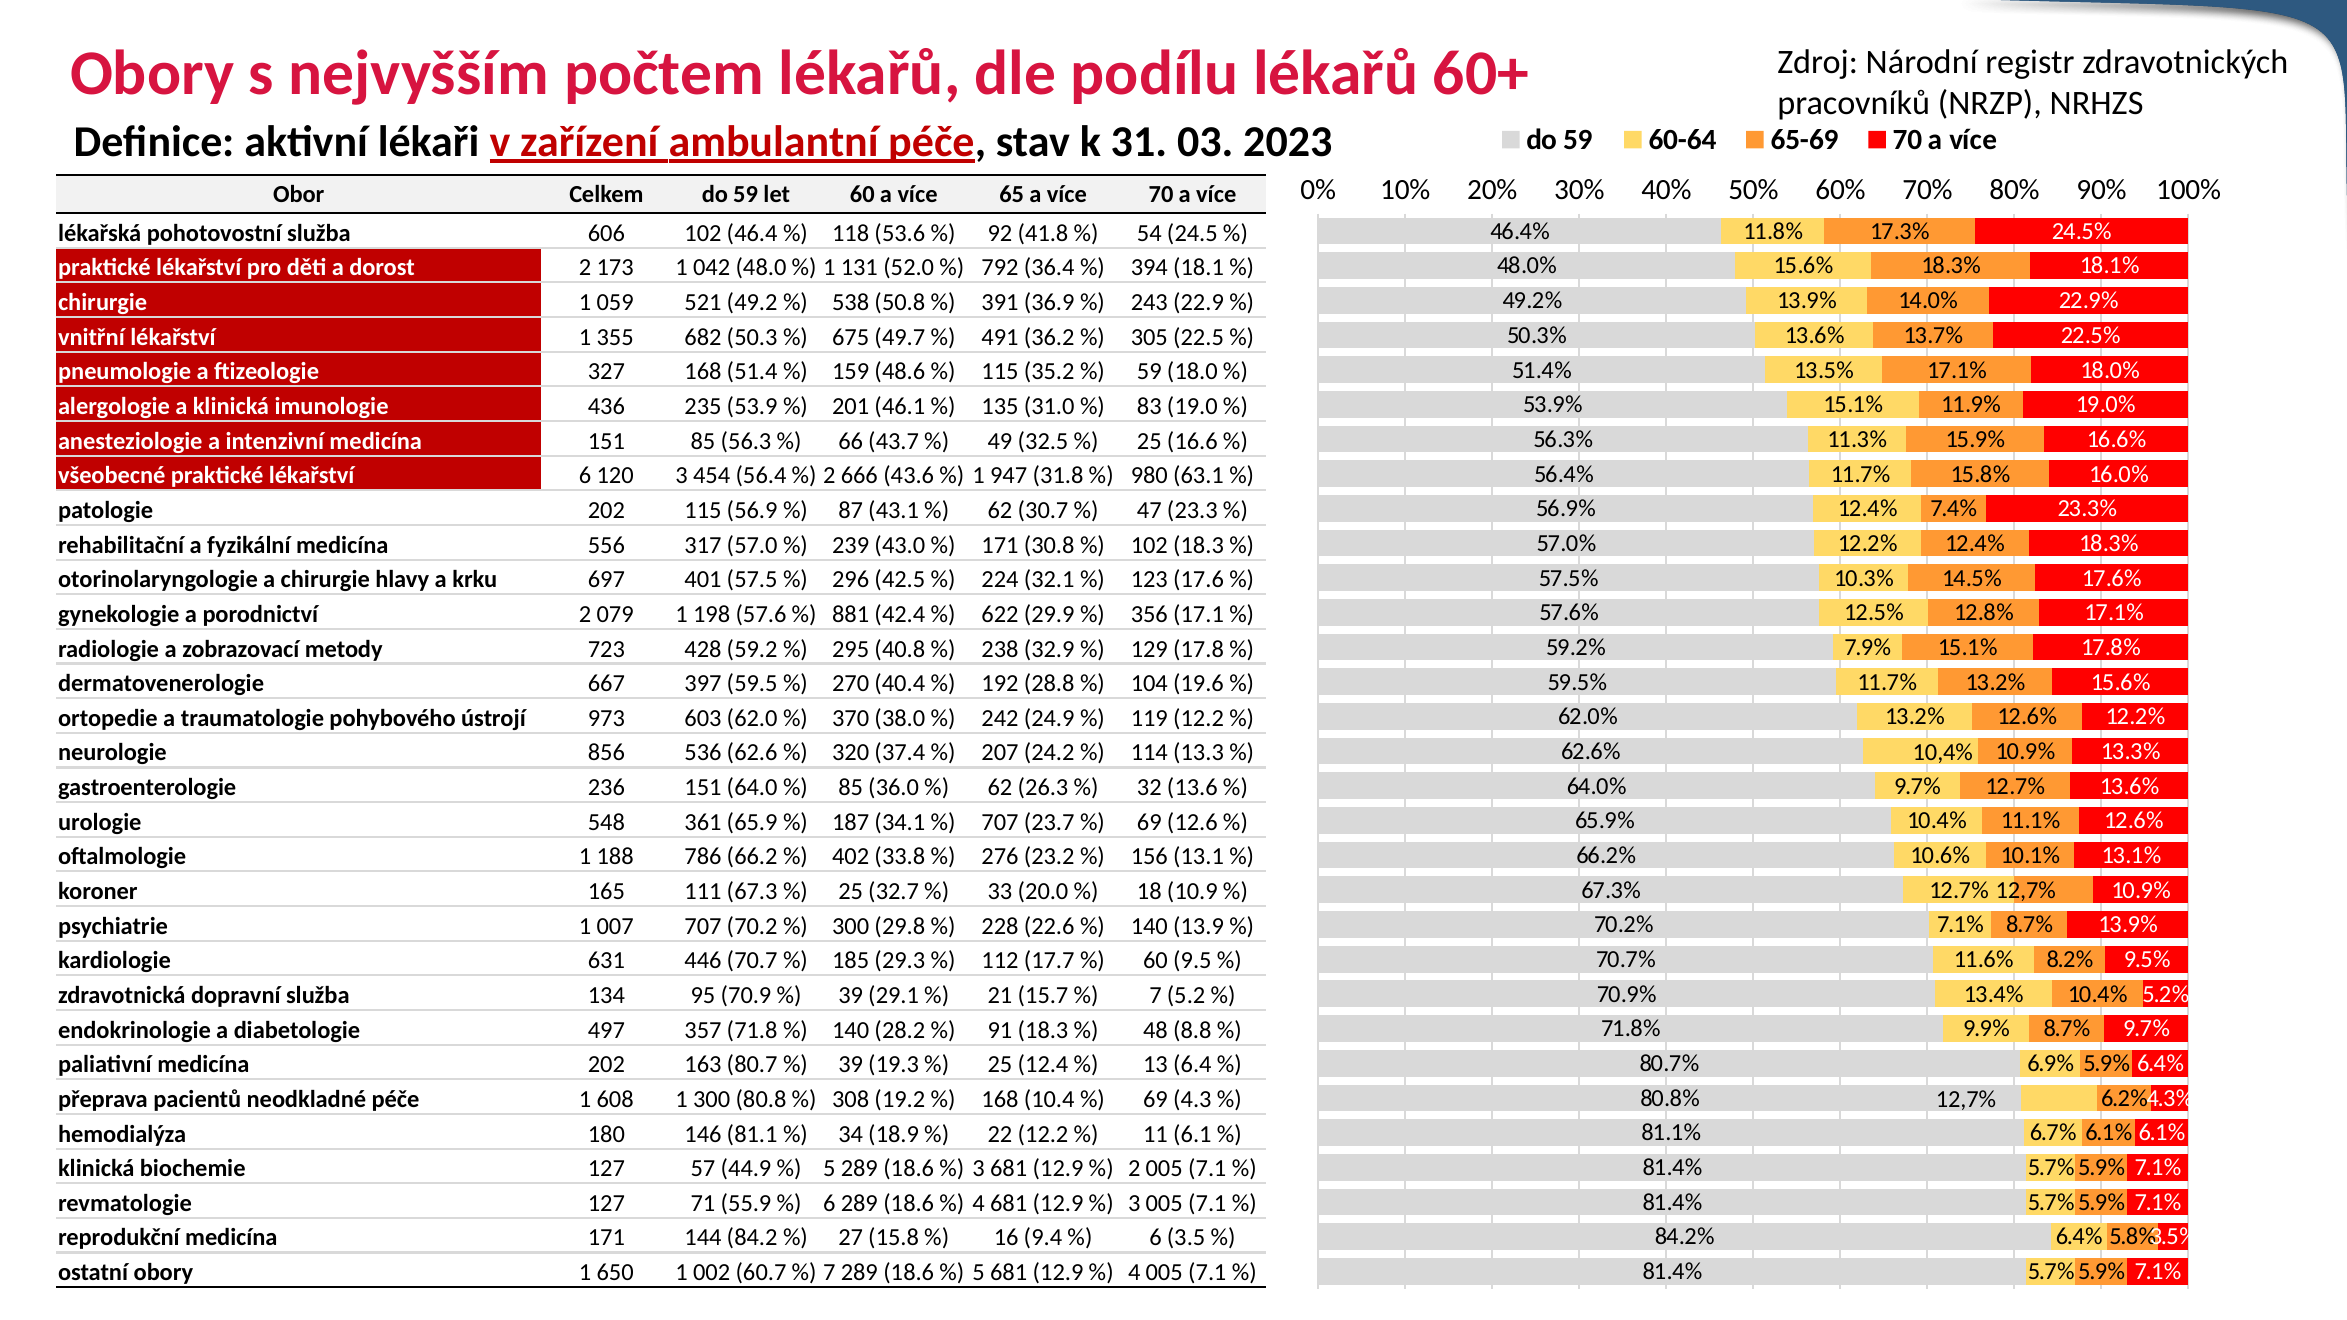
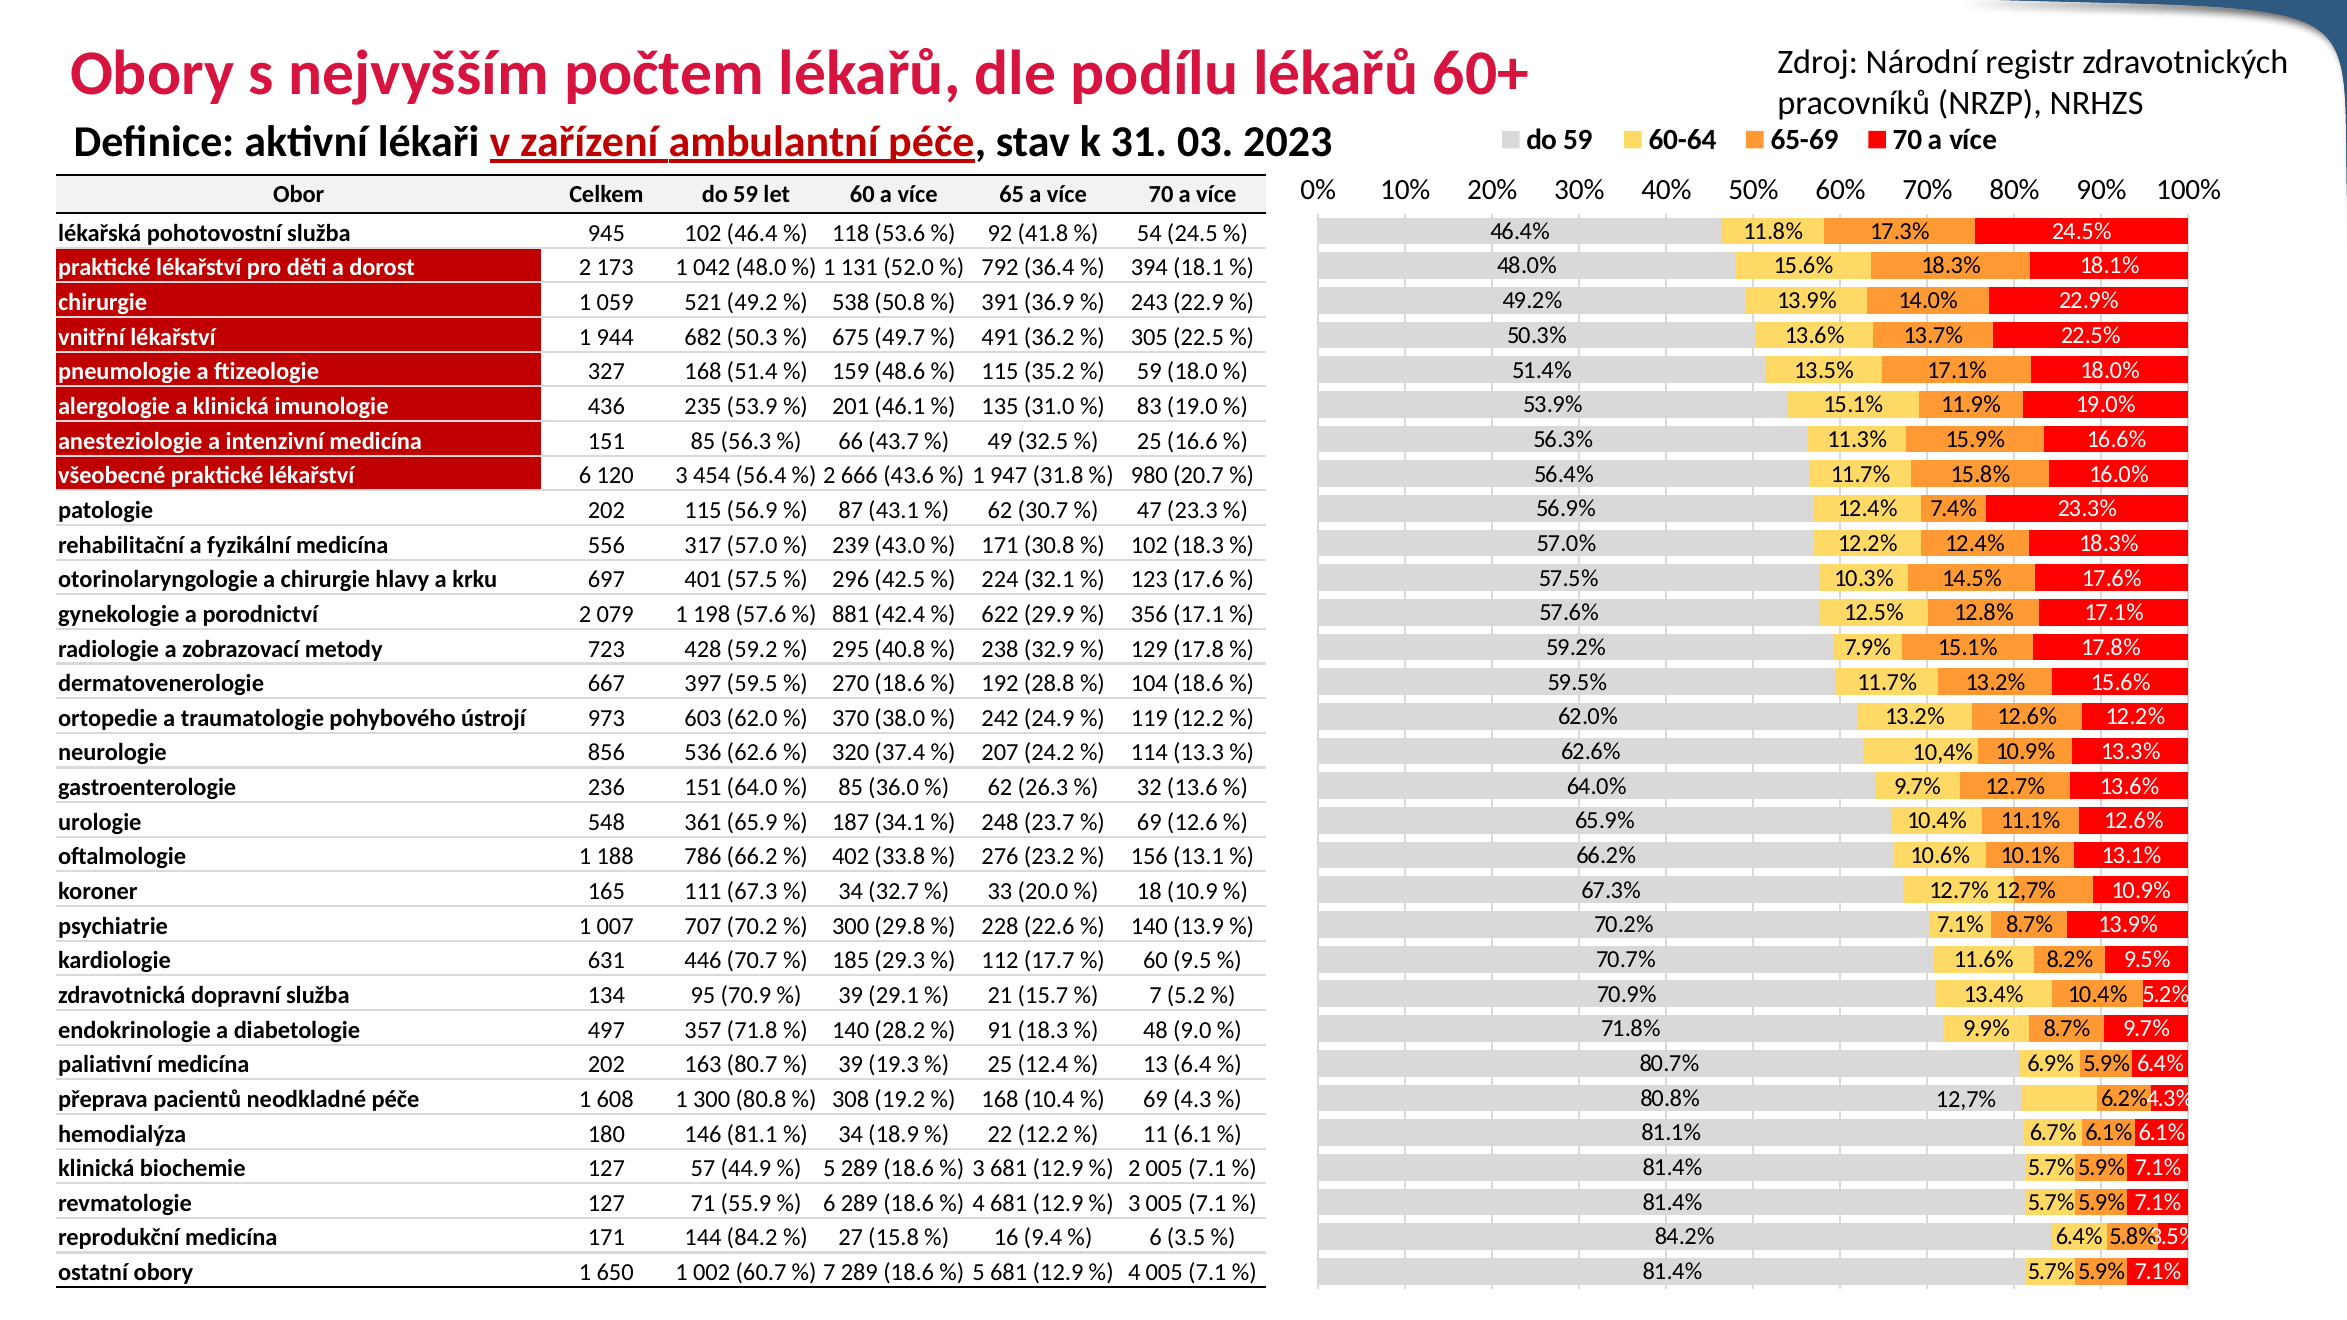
606: 606 -> 945
355: 355 -> 944
63.1: 63.1 -> 20.7
270 40.4: 40.4 -> 18.6
104 19.6: 19.6 -> 18.6
707 at (1000, 822): 707 -> 248
25 at (851, 892): 25 -> 34
8.8: 8.8 -> 9.0
